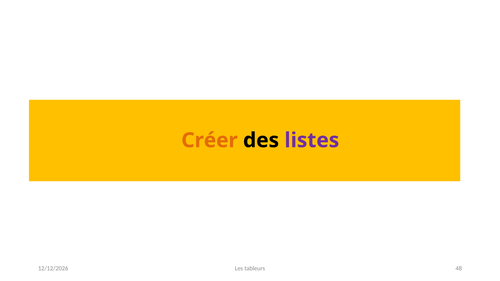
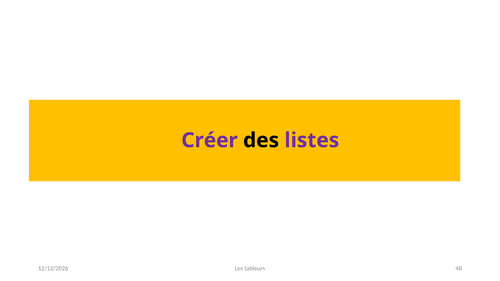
Créer colour: orange -> purple
